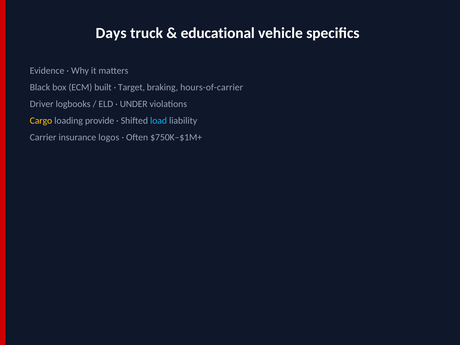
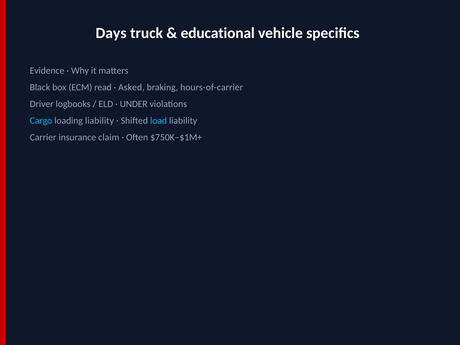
built: built -> read
Target: Target -> Asked
Cargo colour: yellow -> light blue
loading provide: provide -> liability
logos: logos -> claim
